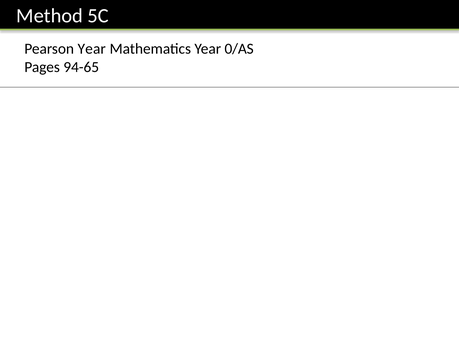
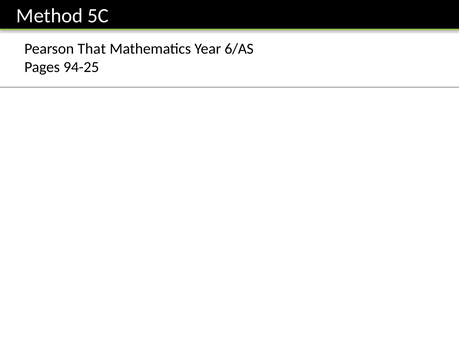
Pearson Year: Year -> That
0/AS: 0/AS -> 6/AS
94-65: 94-65 -> 94-25
